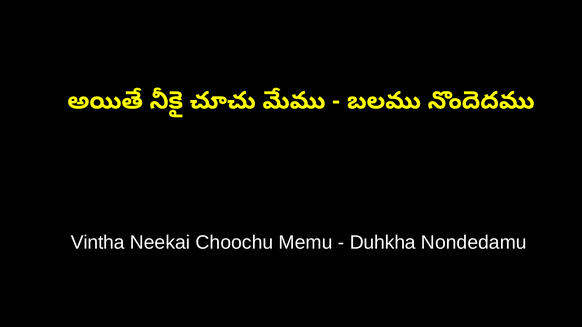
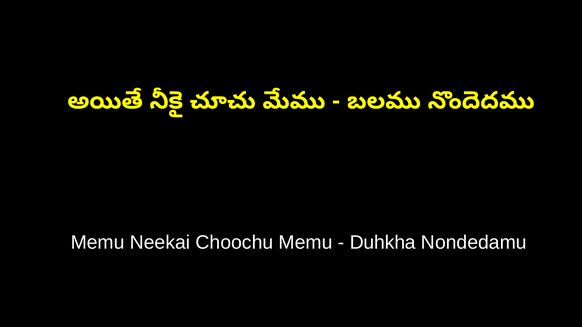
Vintha at (98, 243): Vintha -> Memu
